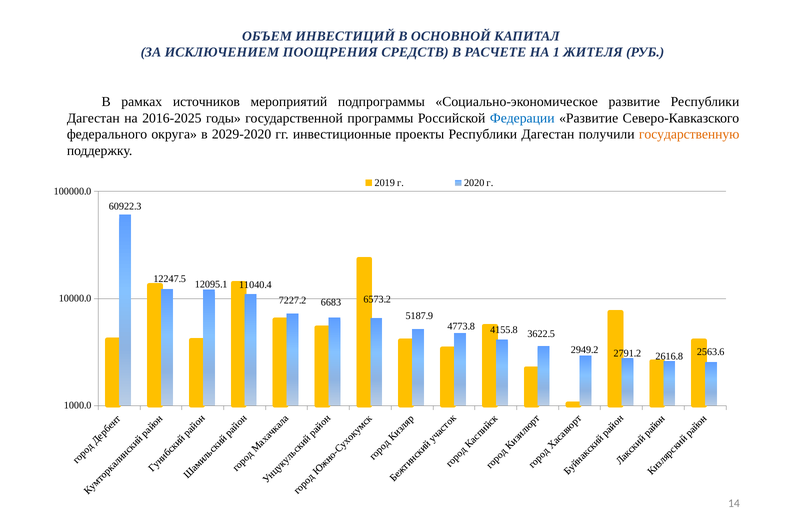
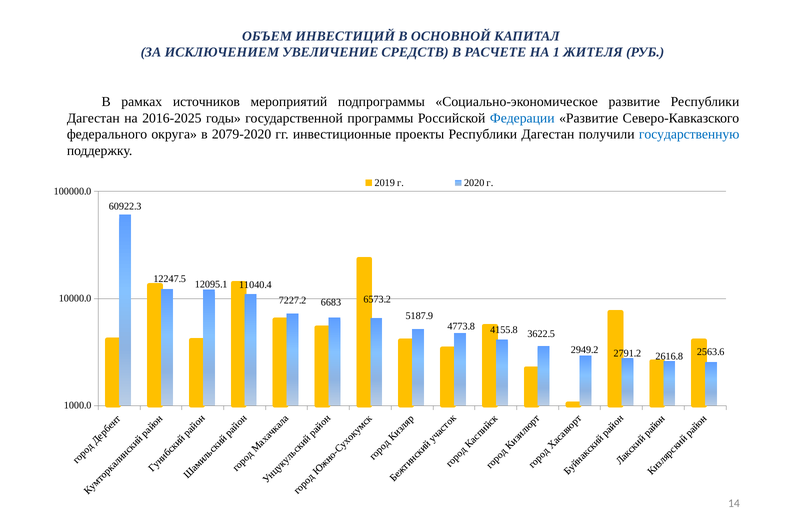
ПООЩРЕНИЯ: ПООЩРЕНИЯ -> УВЕЛИЧЕНИЕ
2029-2020: 2029-2020 -> 2079-2020
государственную colour: orange -> blue
